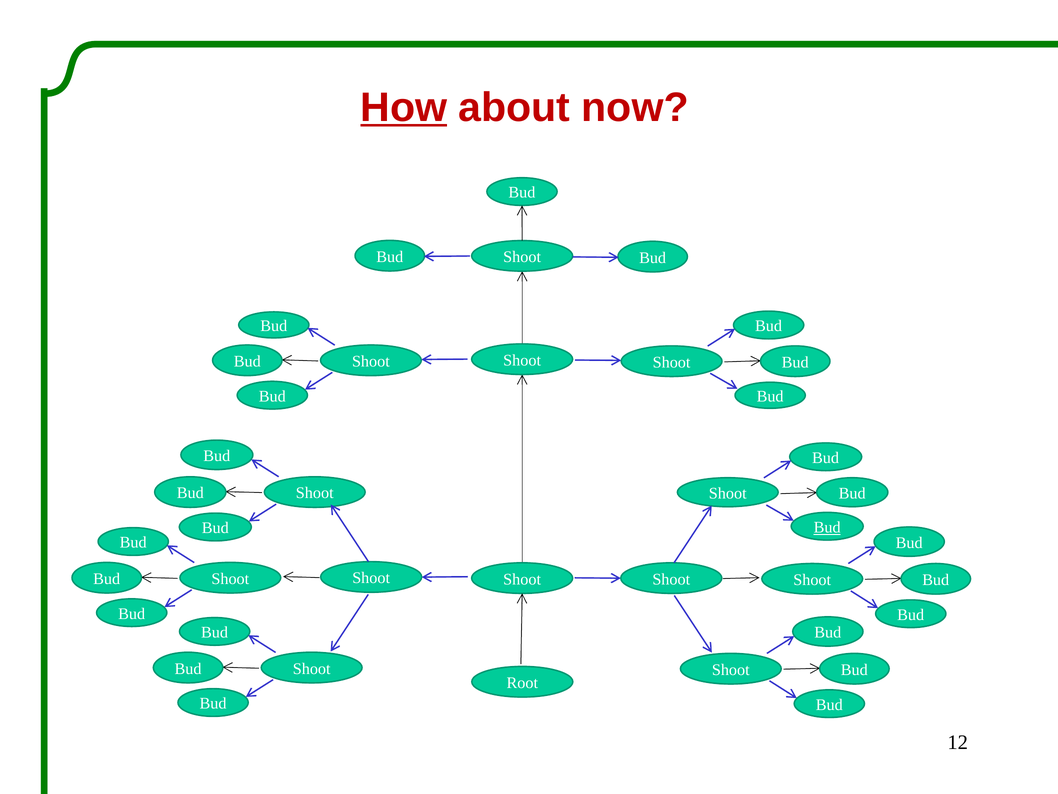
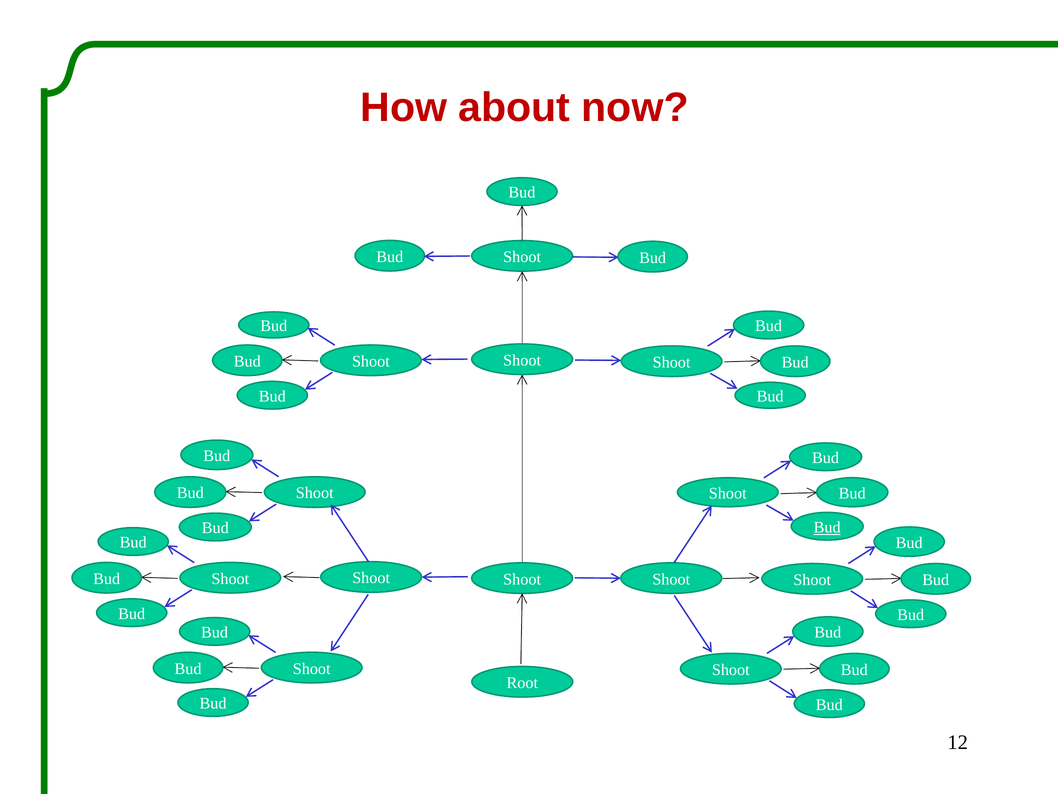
How underline: present -> none
